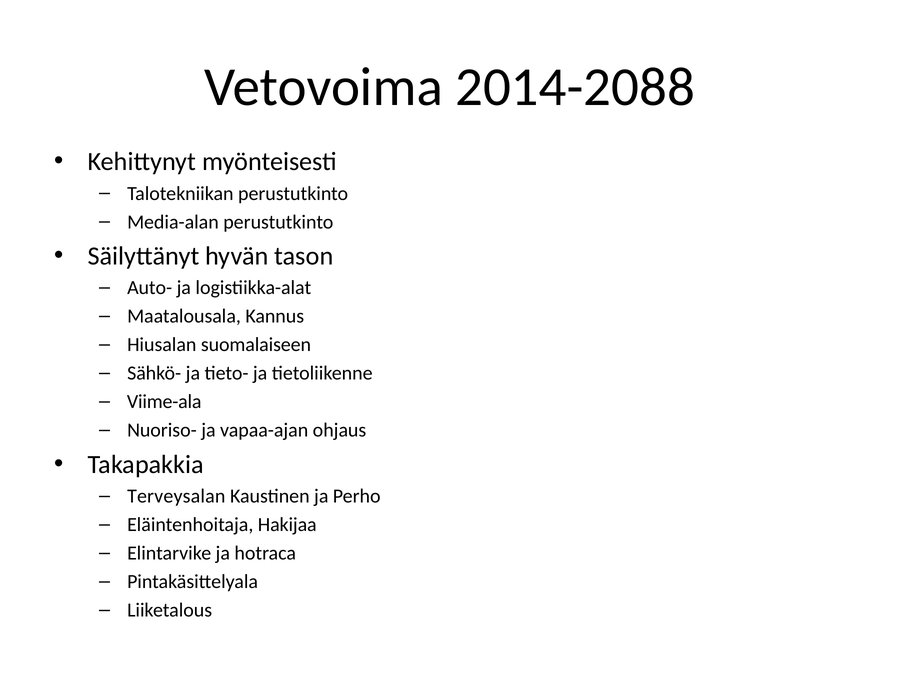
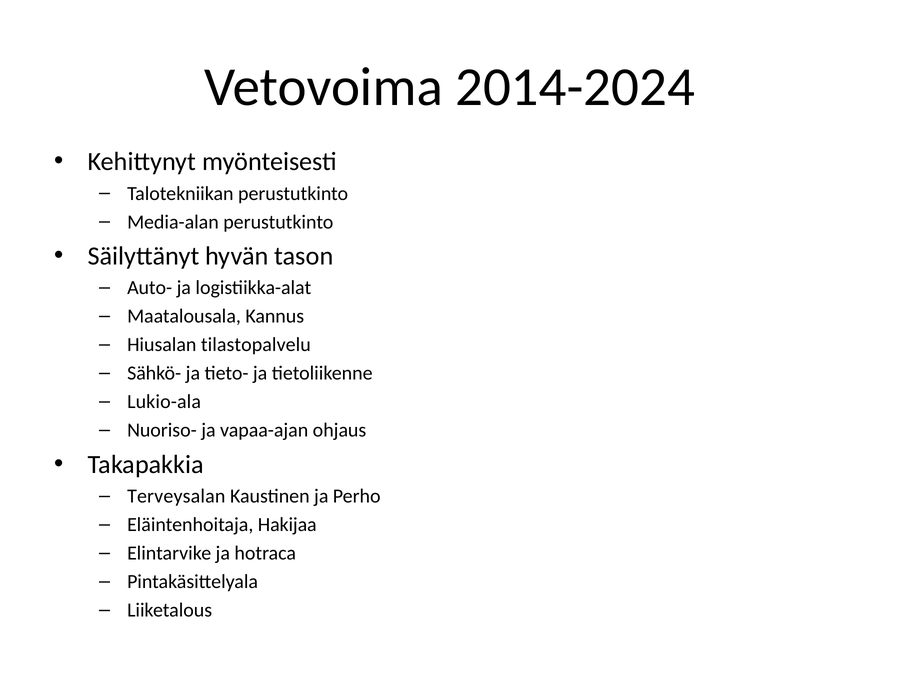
2014-2088: 2014-2088 -> 2014-2024
suomalaiseen: suomalaiseen -> tilastopalvelu
Viime-ala: Viime-ala -> Lukio-ala
